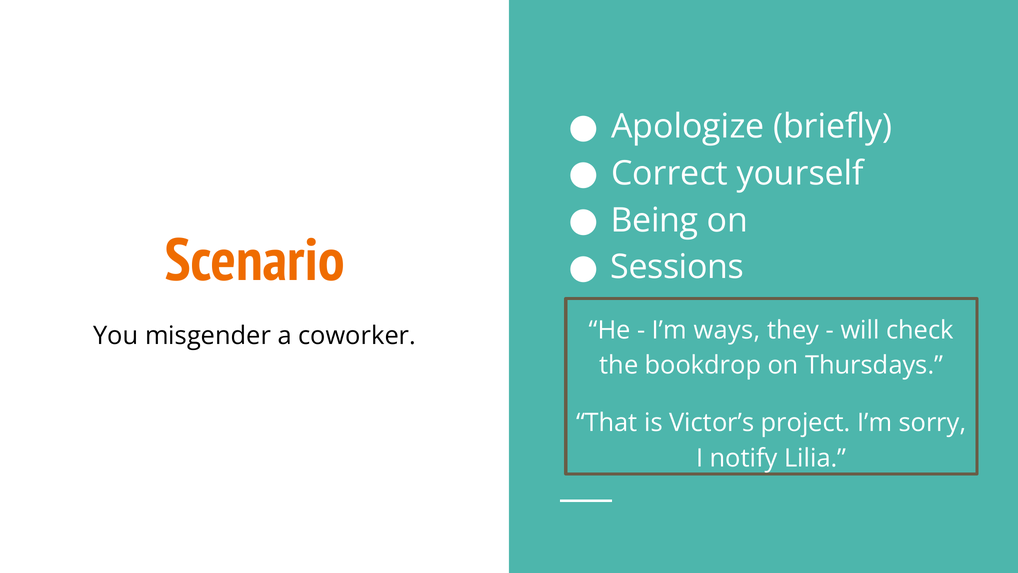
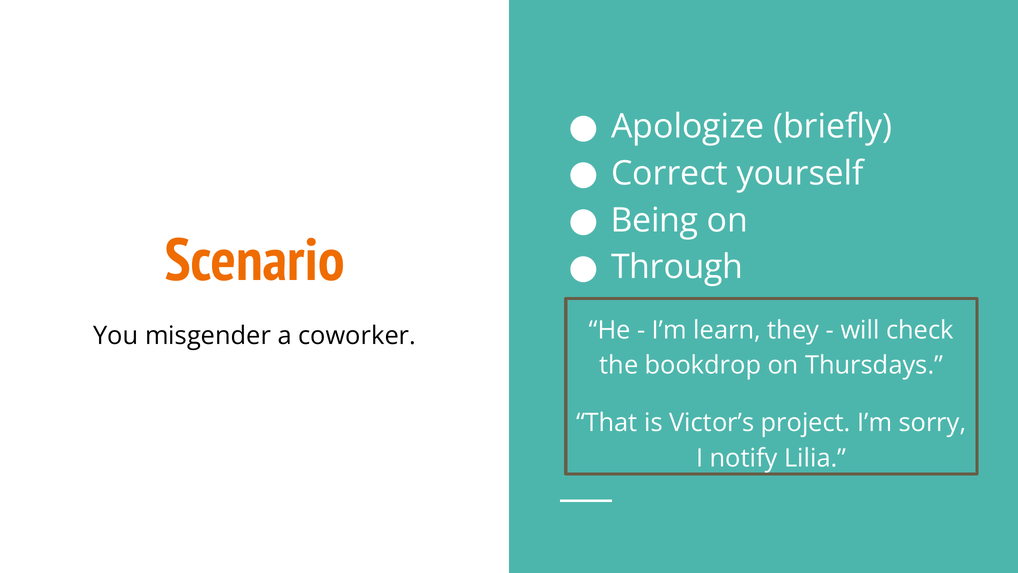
Sessions: Sessions -> Through
ways: ways -> learn
